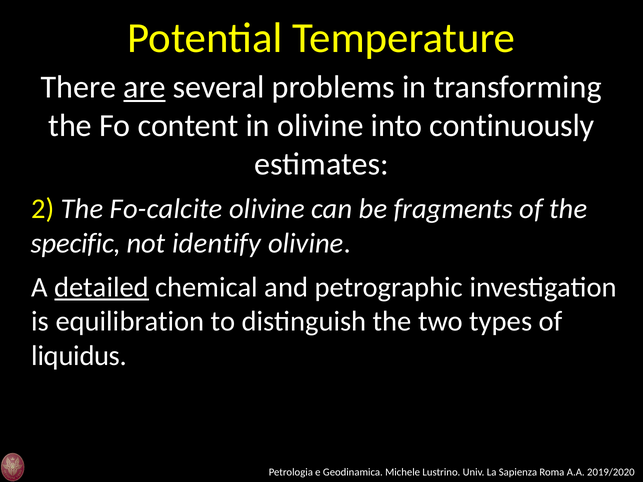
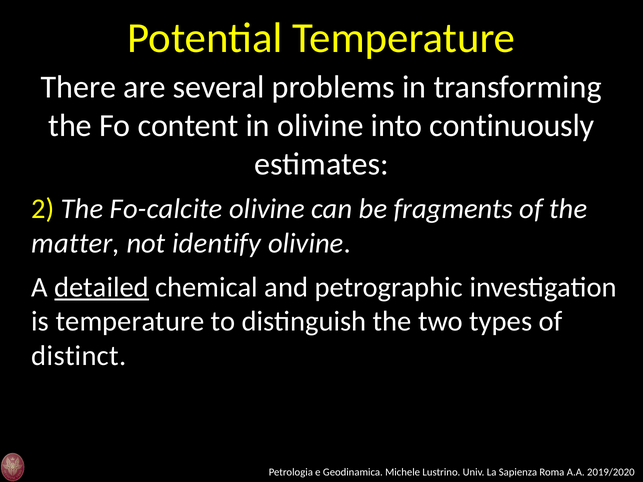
are underline: present -> none
specific: specific -> matter
is equilibration: equilibration -> temperature
liquidus: liquidus -> distinct
